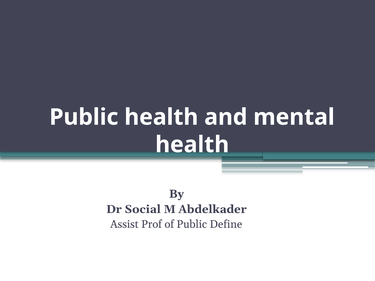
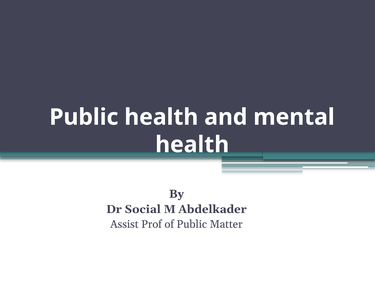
Define: Define -> Matter
